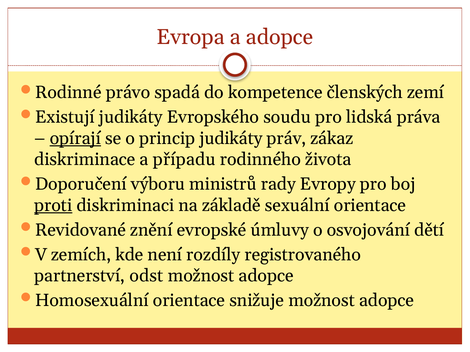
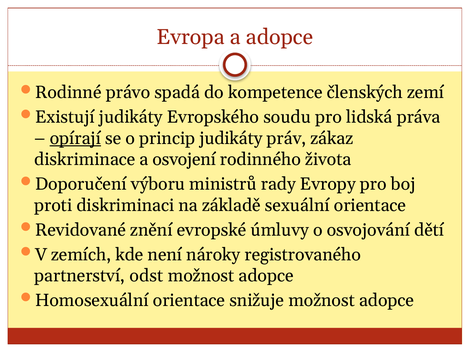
případu: případu -> osvojení
proti underline: present -> none
rozdíly: rozdíly -> nároky
